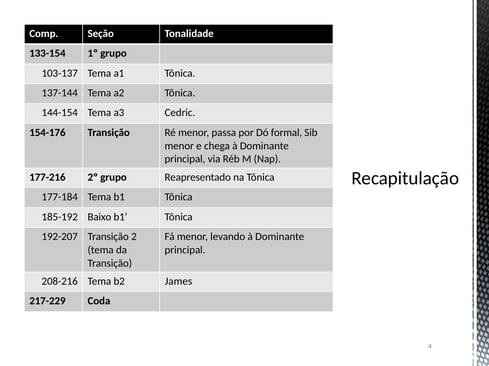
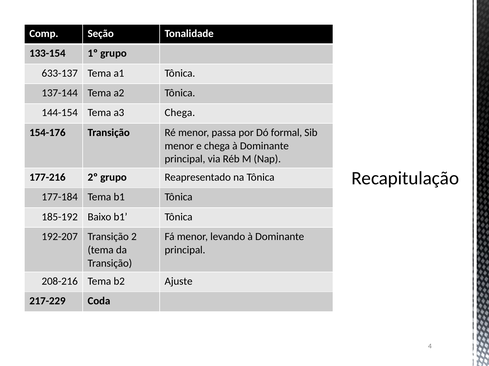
103-137: 103-137 -> 633-137
a3 Cedric: Cedric -> Chega
James: James -> Ajuste
